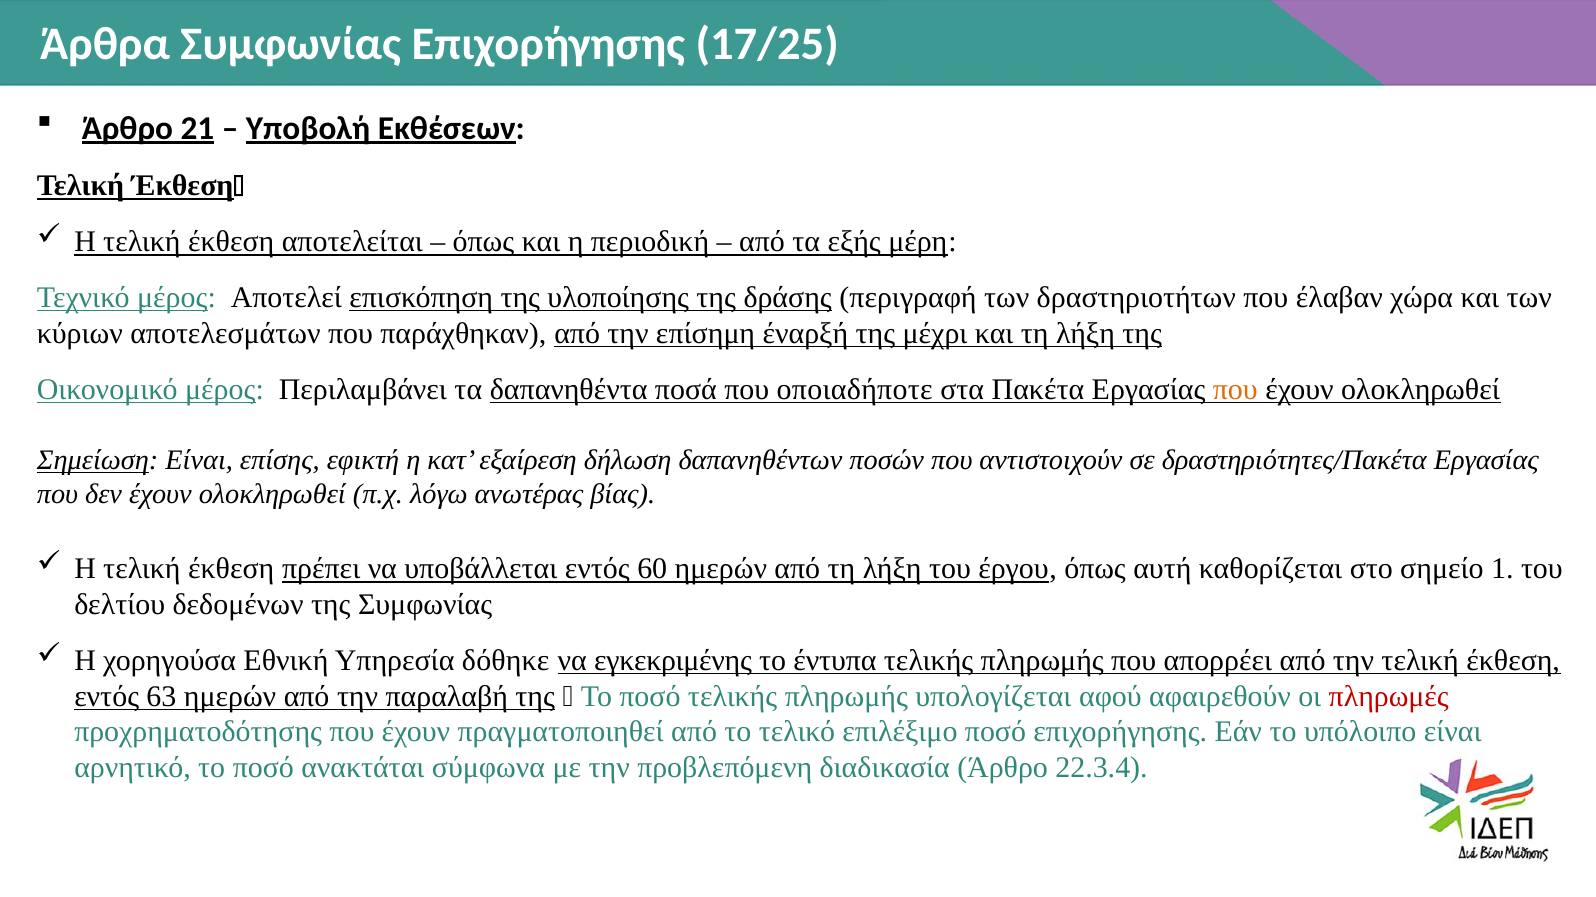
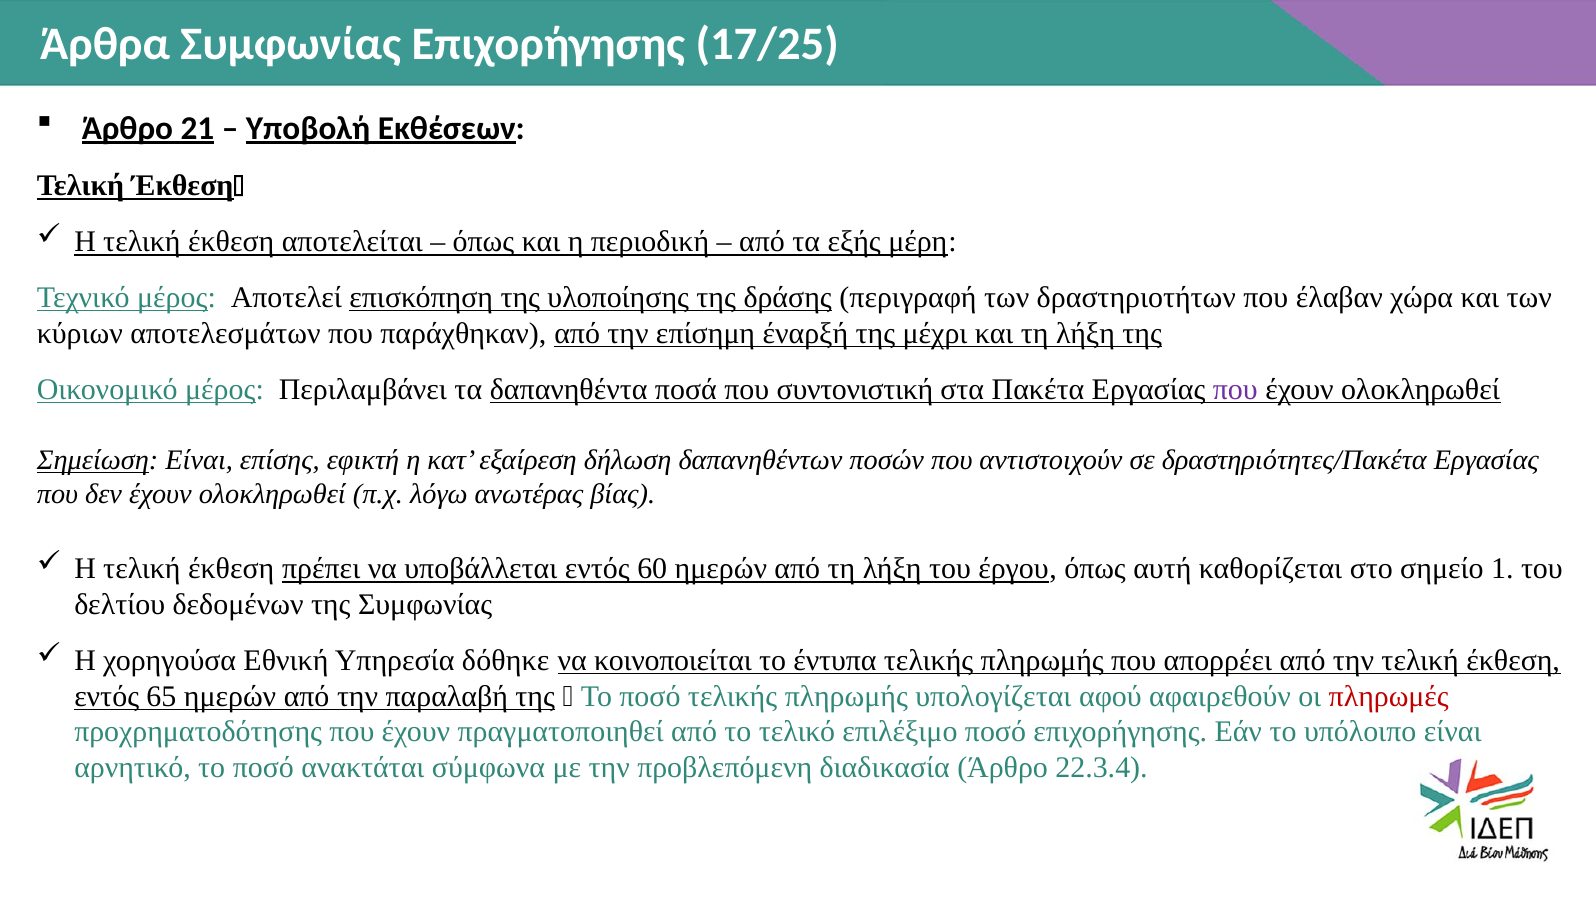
οποιαδήποτε: οποιαδήποτε -> συντονιστική
που at (1235, 389) colour: orange -> purple
εγκεκριμένης: εγκεκριμένης -> κοινοποιείται
63: 63 -> 65
